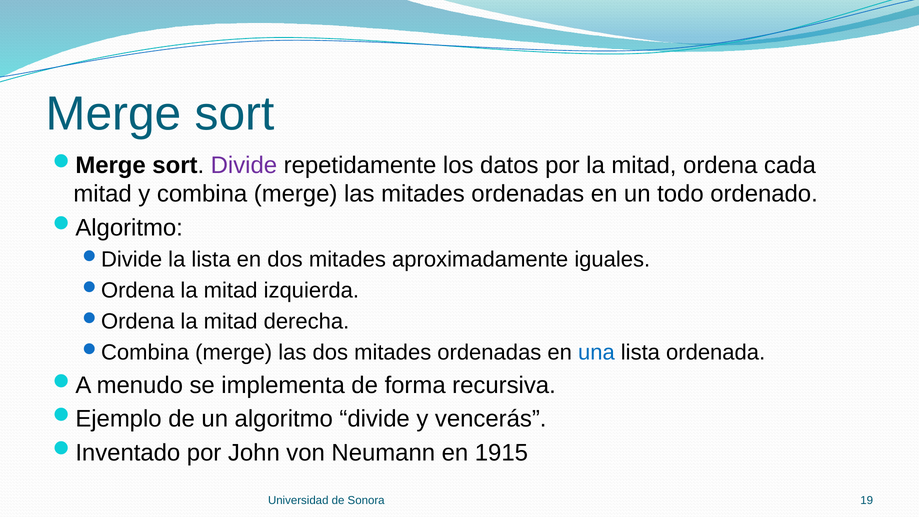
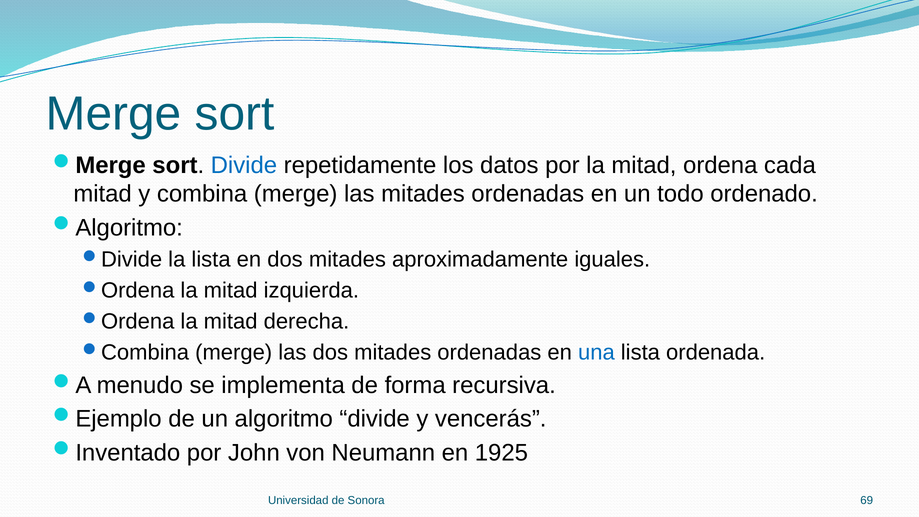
Divide at (244, 165) colour: purple -> blue
1915: 1915 -> 1925
19: 19 -> 69
